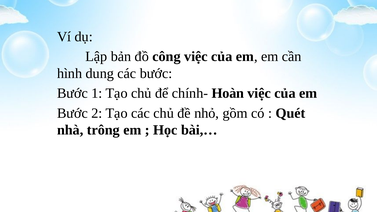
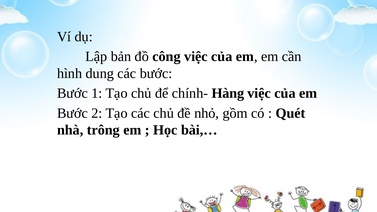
Hoàn: Hoàn -> Hàng
